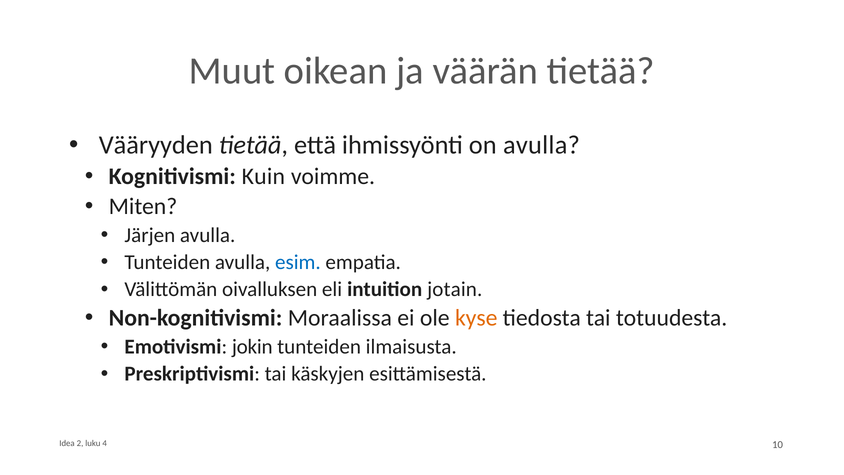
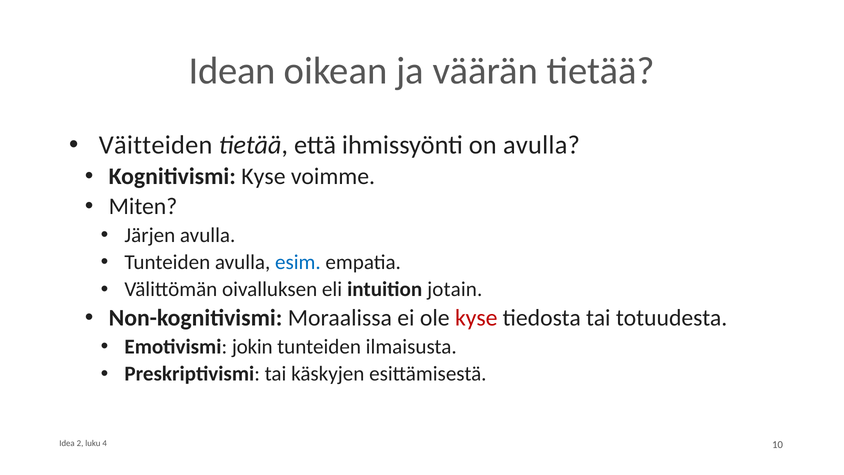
Muut: Muut -> Idean
Vääryyden: Vääryyden -> Väitteiden
Kognitivismi Kuin: Kuin -> Kyse
kyse at (476, 318) colour: orange -> red
